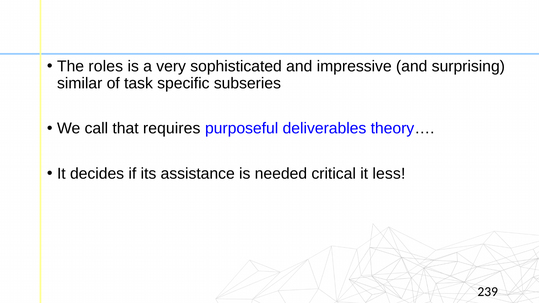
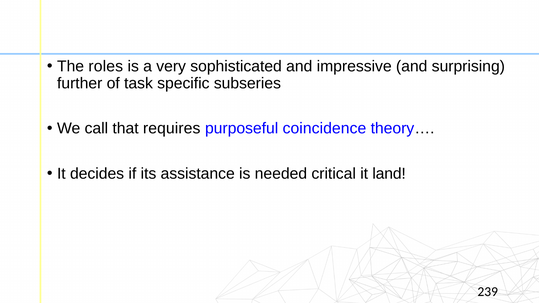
similar: similar -> further
deliverables: deliverables -> coincidence
less: less -> land
